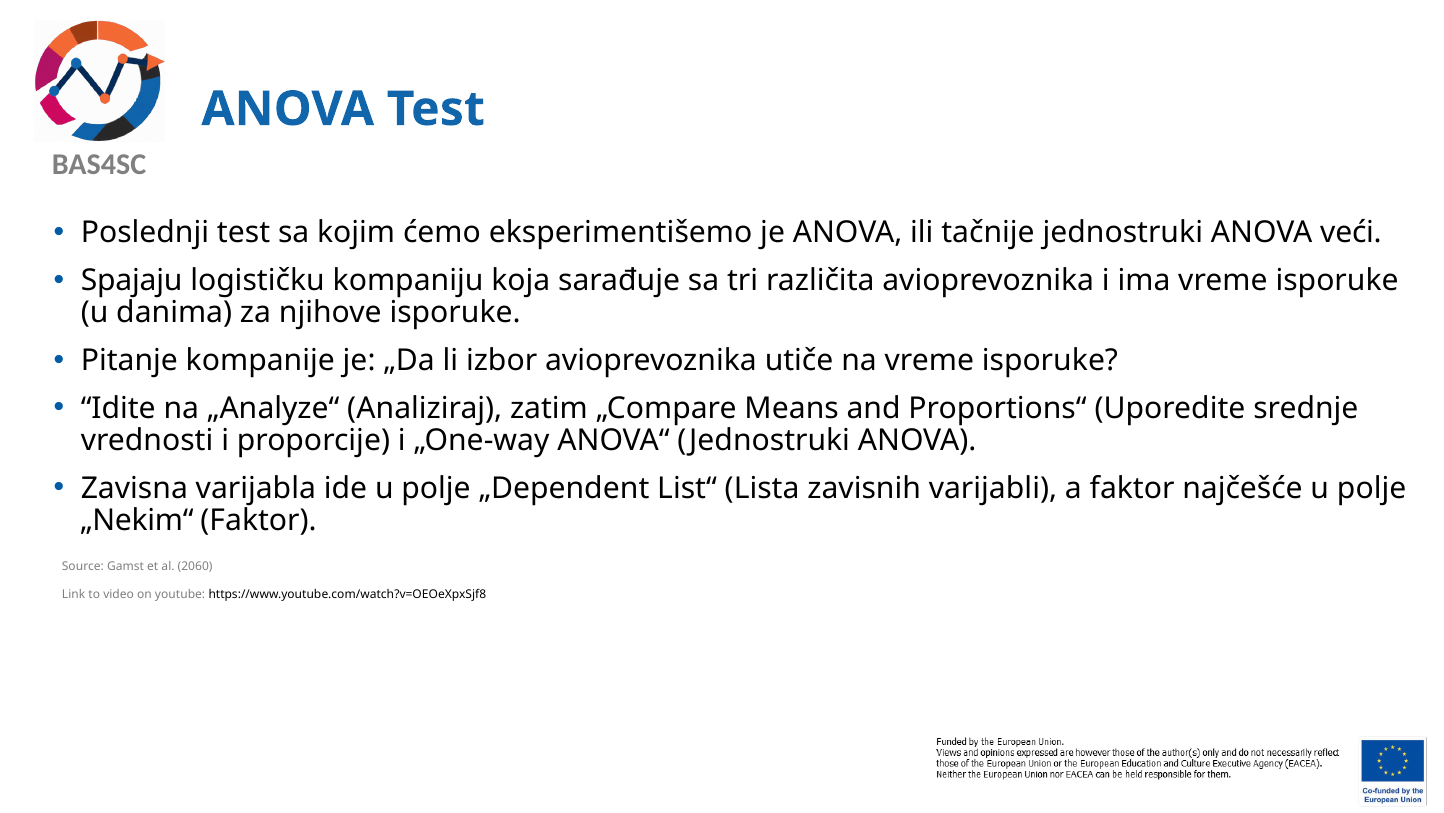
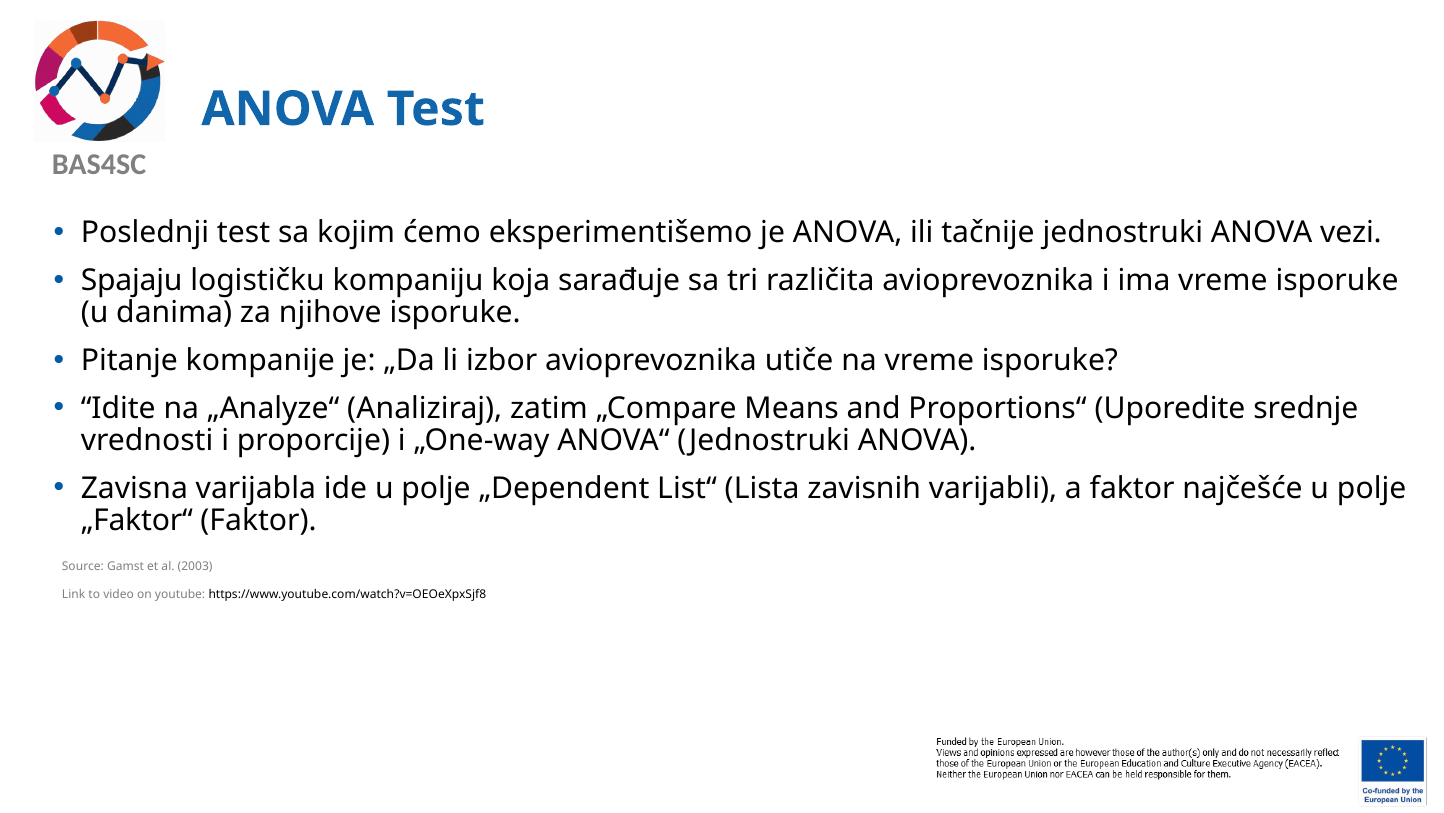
veći: veći -> vezi
„Nekim“: „Nekim“ -> „Faktor“
2060: 2060 -> 2003
